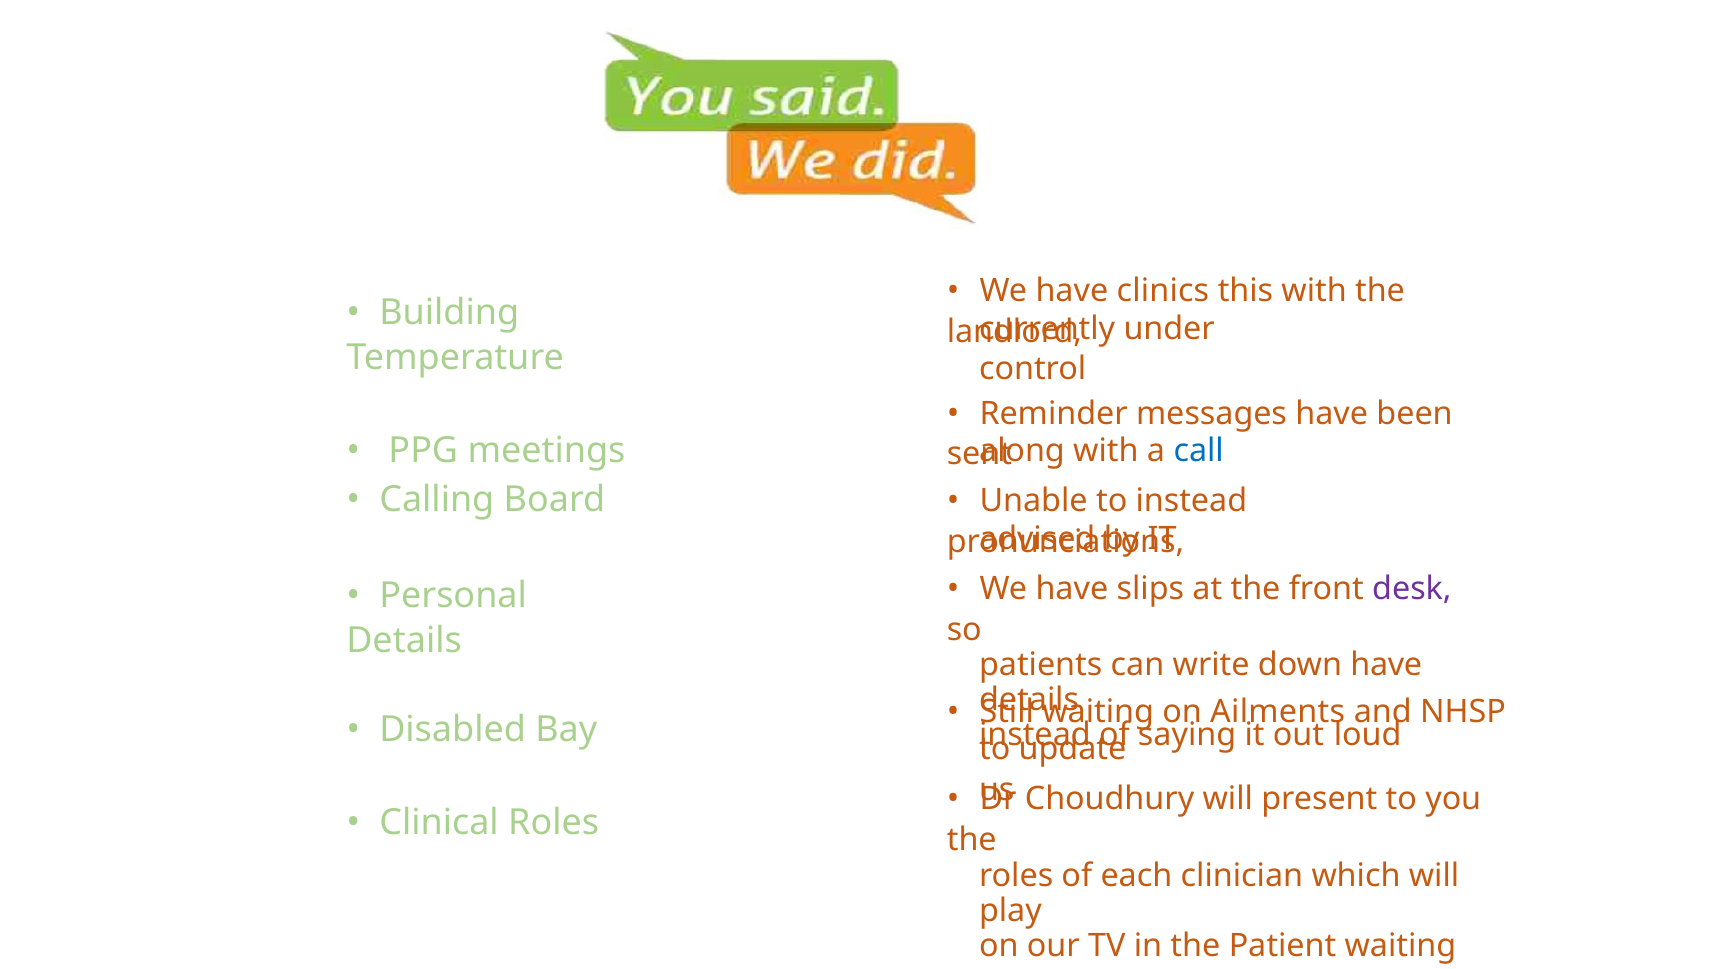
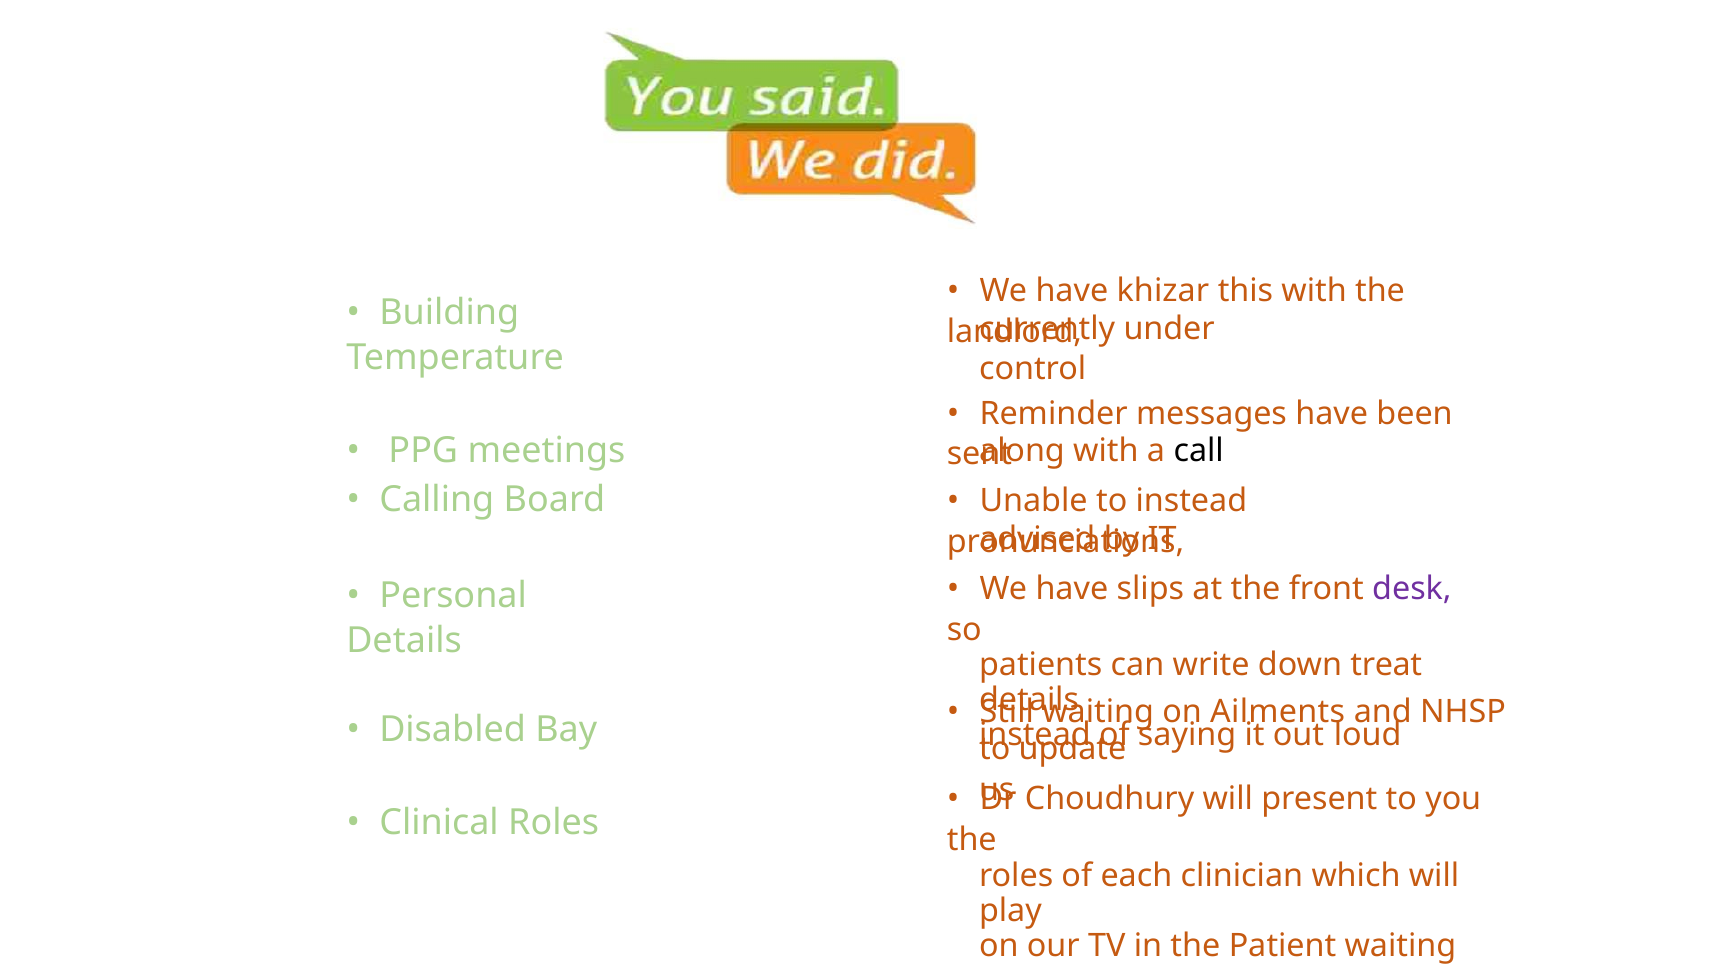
clinics: clinics -> khizar
call colour: blue -> black
down have: have -> treat
